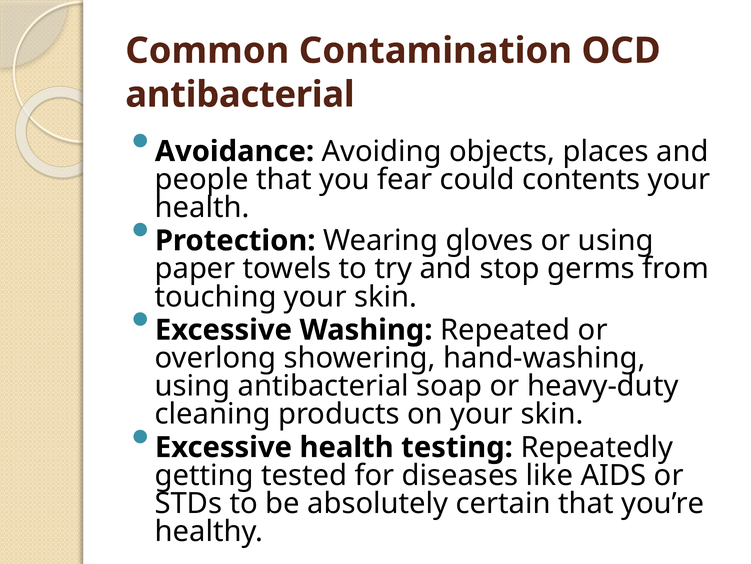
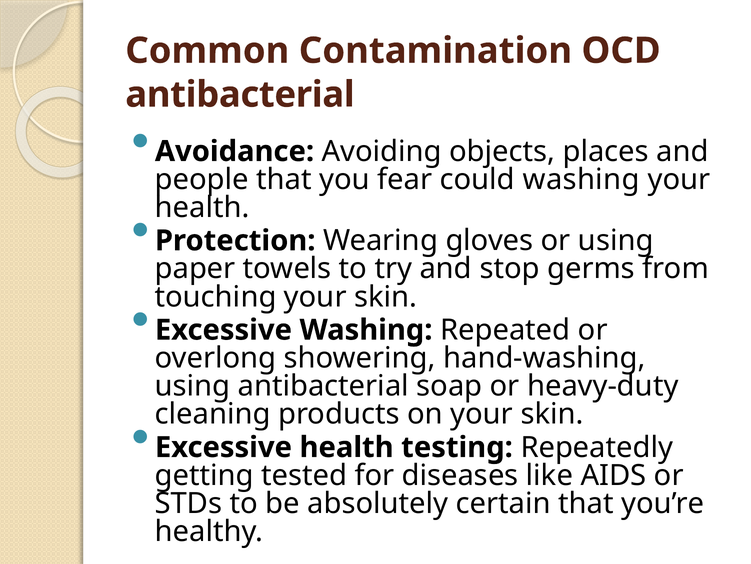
could contents: contents -> washing
